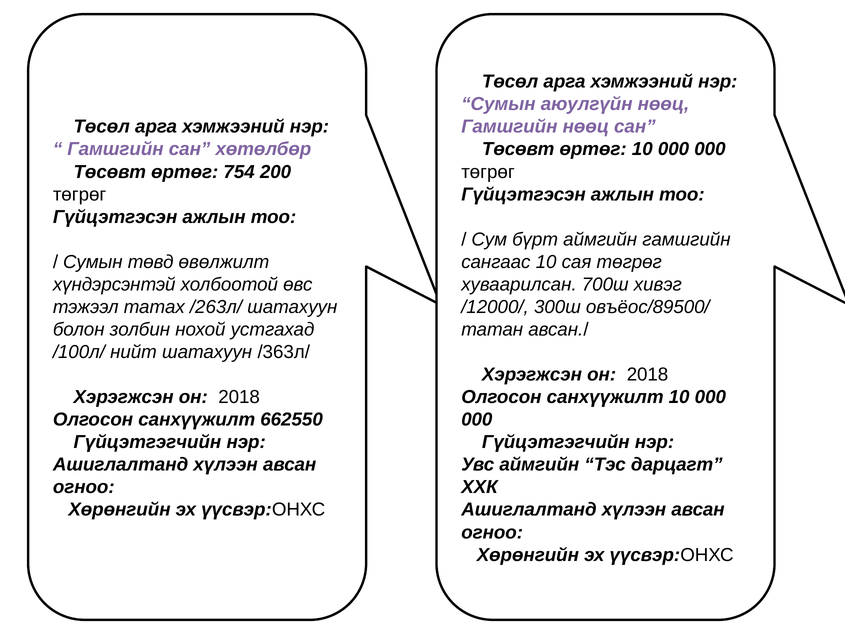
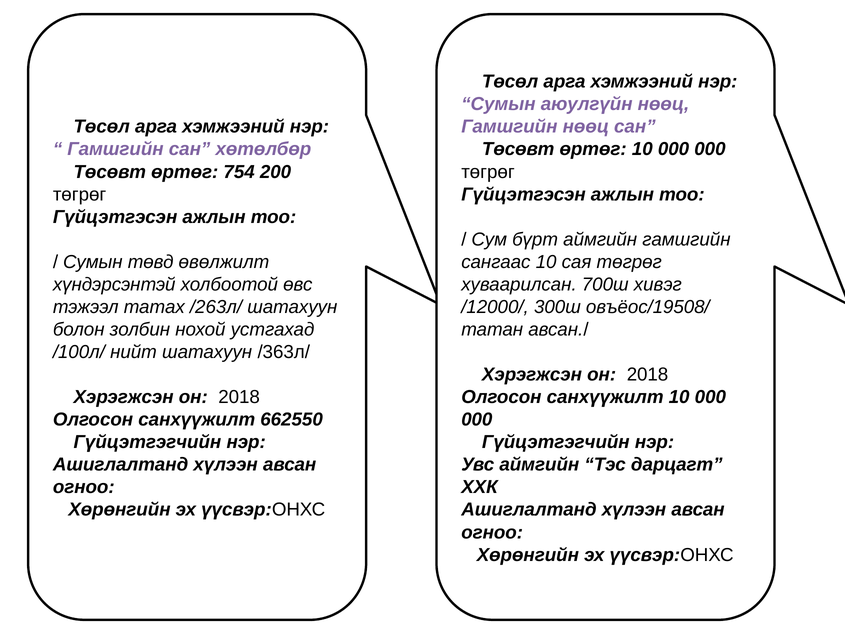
овъёос/89500/: овъёос/89500/ -> овъёос/19508/
